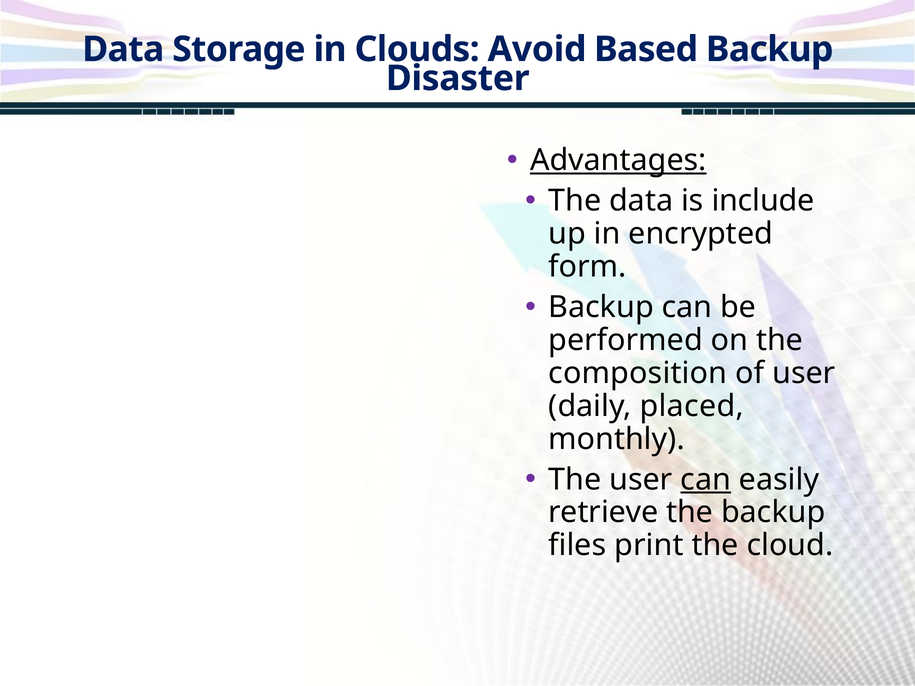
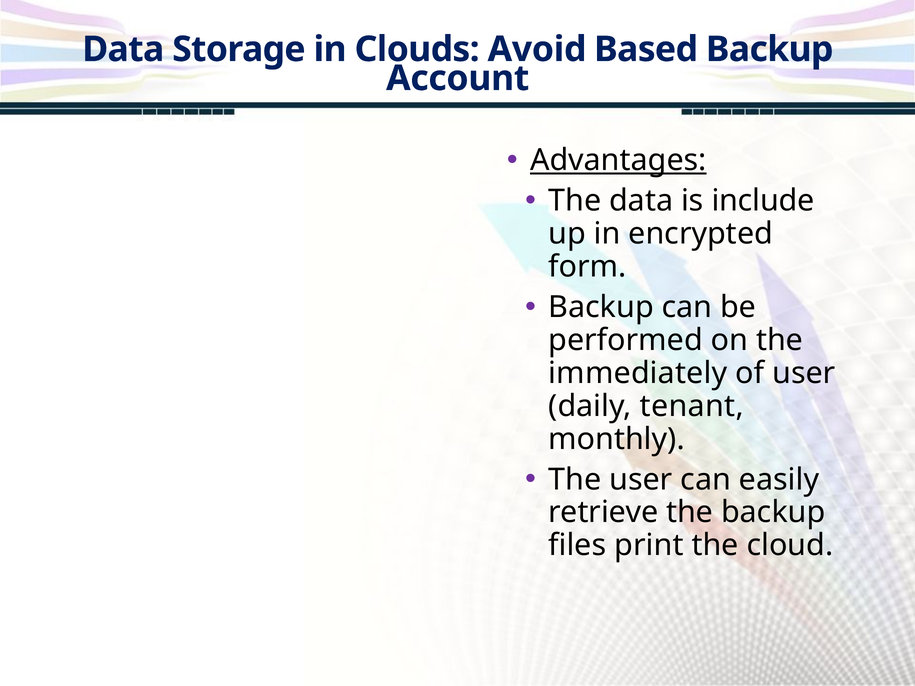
Disaster: Disaster -> Account
composition: composition -> immediately
placed: placed -> tenant
can at (706, 480) underline: present -> none
